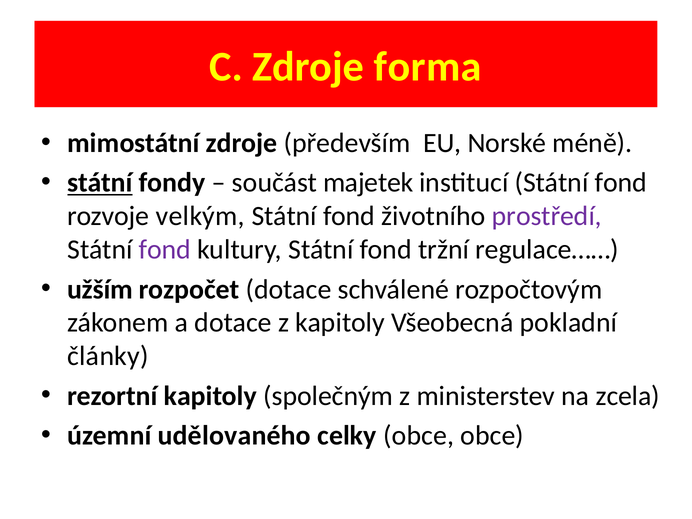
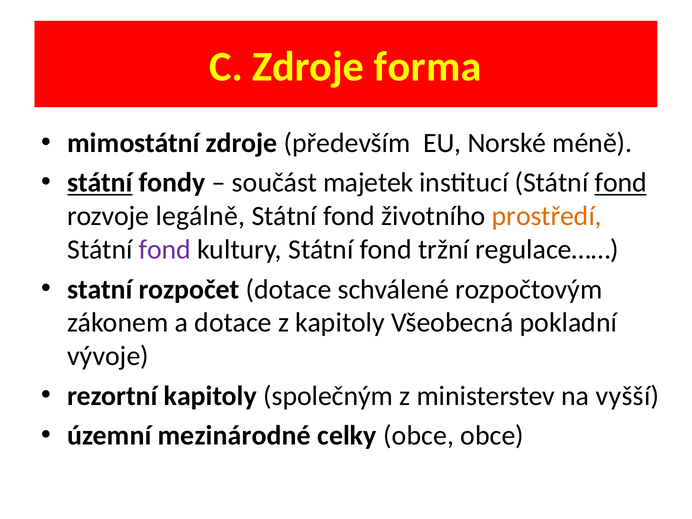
fond at (621, 183) underline: none -> present
velkým: velkým -> legálně
prostředí colour: purple -> orange
užším: užším -> statní
články: články -> vývoje
zcela: zcela -> vyšší
udělovaného: udělovaného -> mezinárodné
